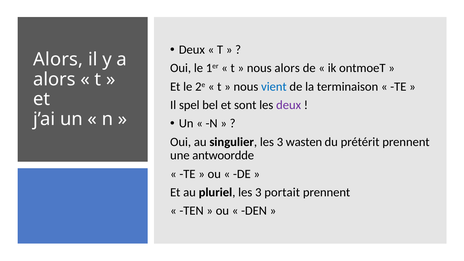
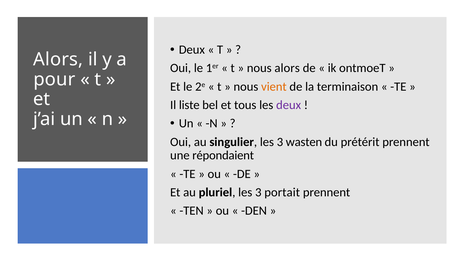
alors at (54, 79): alors -> pour
vient colour: blue -> orange
spel: spel -> liste
sont: sont -> tous
antwoordde: antwoordde -> répondaient
